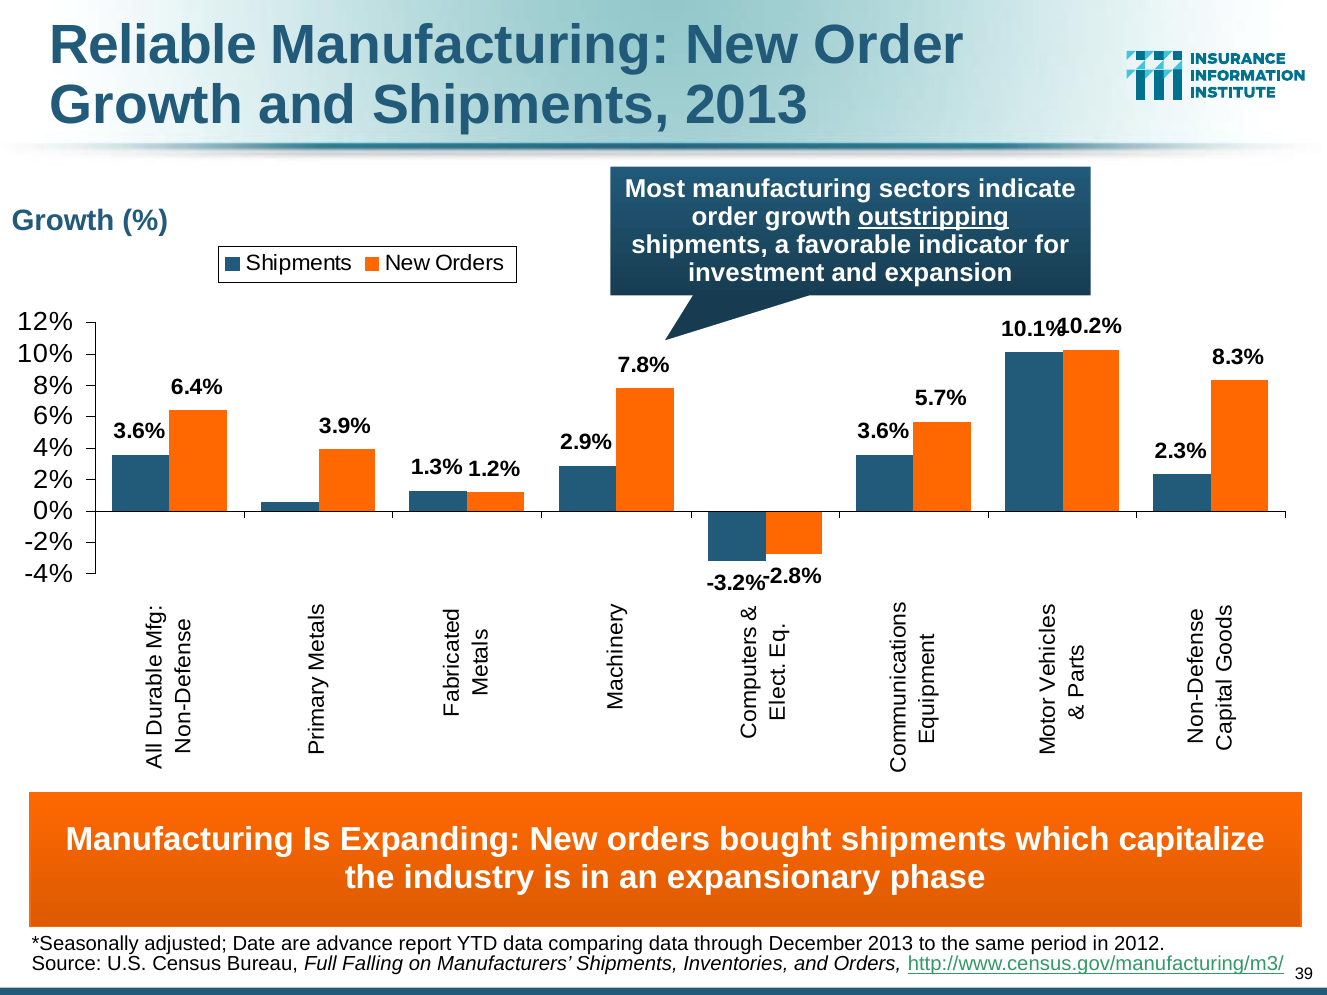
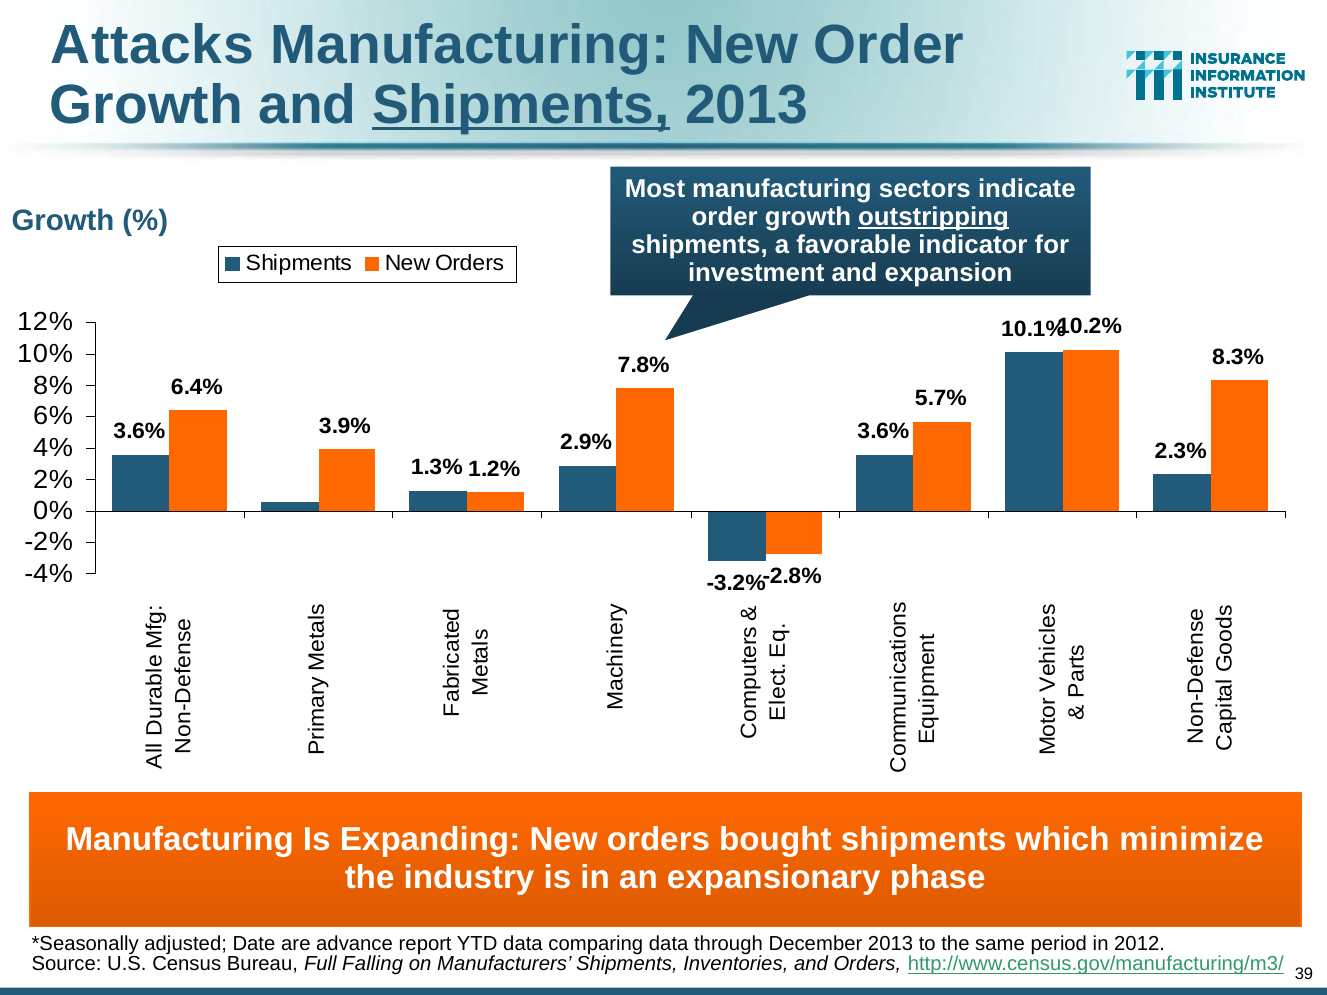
Reliable: Reliable -> Attacks
Shipments at (521, 105) underline: none -> present
capitalize: capitalize -> minimize
